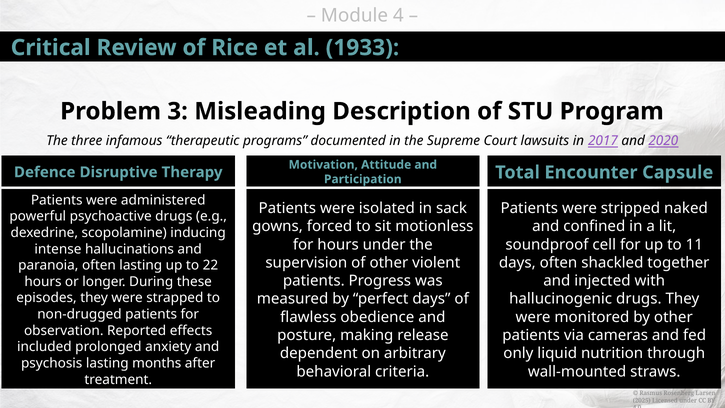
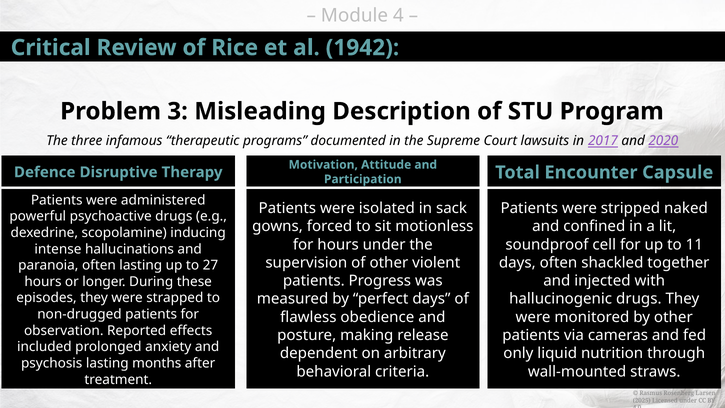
1933: 1933 -> 1942
22: 22 -> 27
